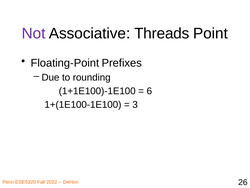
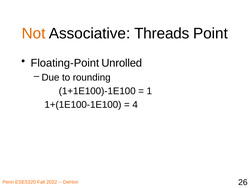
Not colour: purple -> orange
Prefixes: Prefixes -> Unrolled
6: 6 -> 1
3: 3 -> 4
